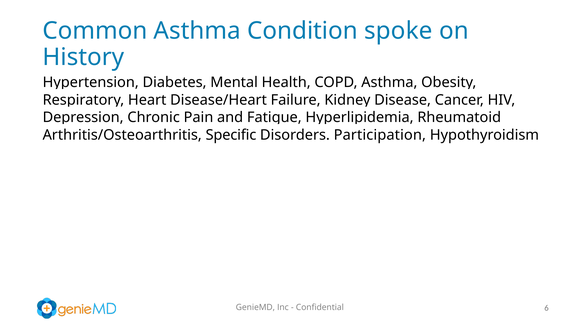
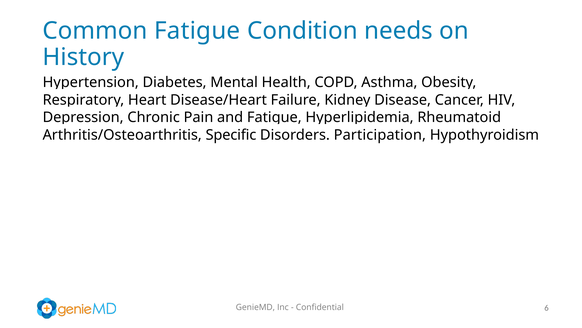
Common Asthma: Asthma -> Fatigue
spoke: spoke -> needs
